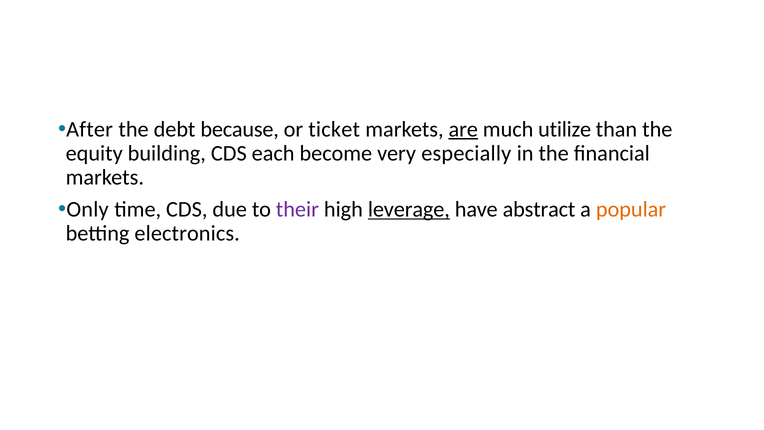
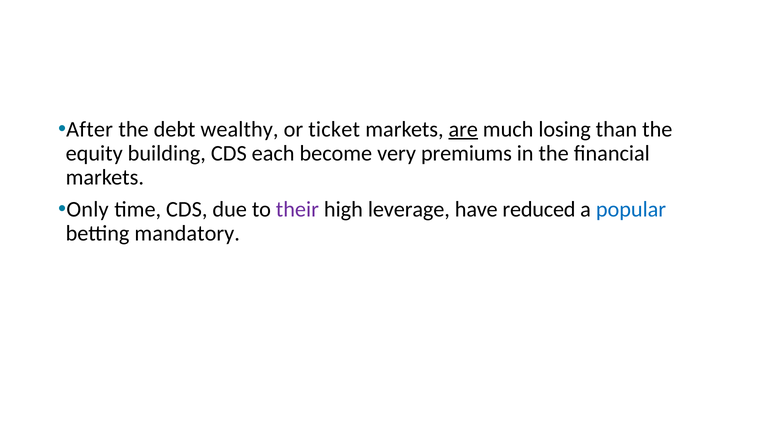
because: because -> wealthy
utilize: utilize -> losing
especially: especially -> premiums
leverage underline: present -> none
abstract: abstract -> reduced
popular colour: orange -> blue
electronics: electronics -> mandatory
